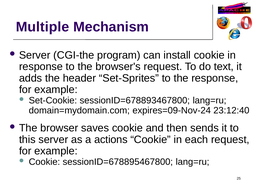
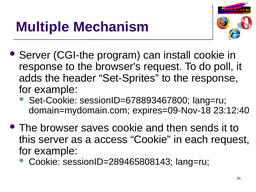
text: text -> poll
expires=09-Nov-24: expires=09-Nov-24 -> expires=09-Nov-18
actions: actions -> access
sessionID=678895467800: sessionID=678895467800 -> sessionID=289465808143
